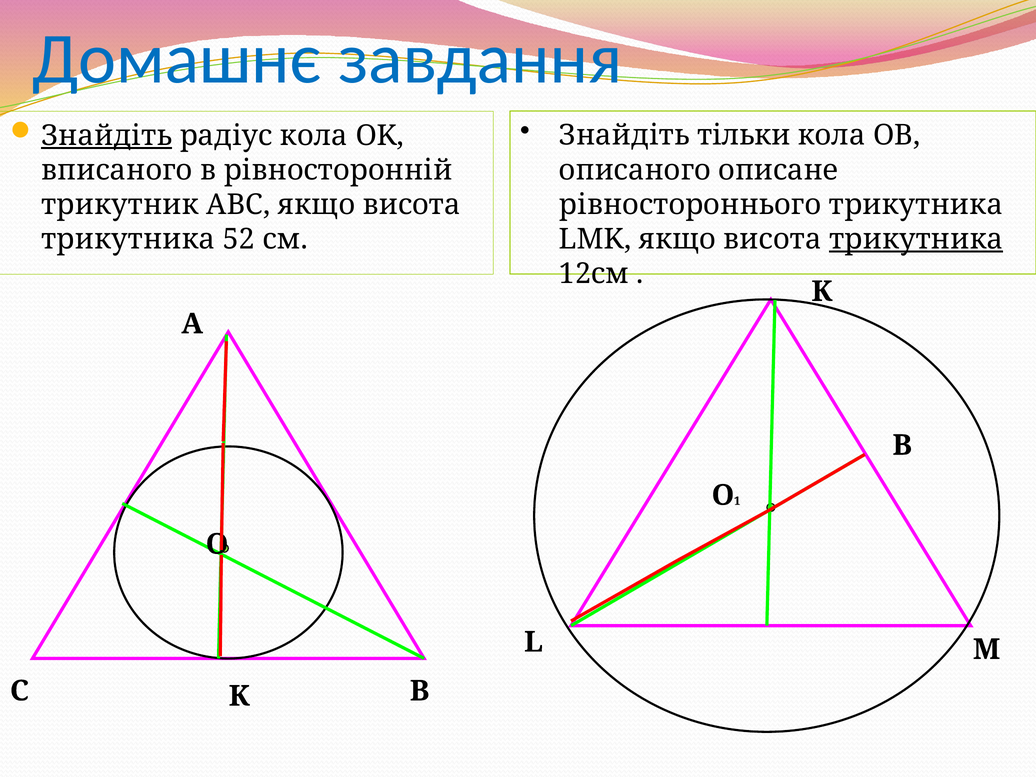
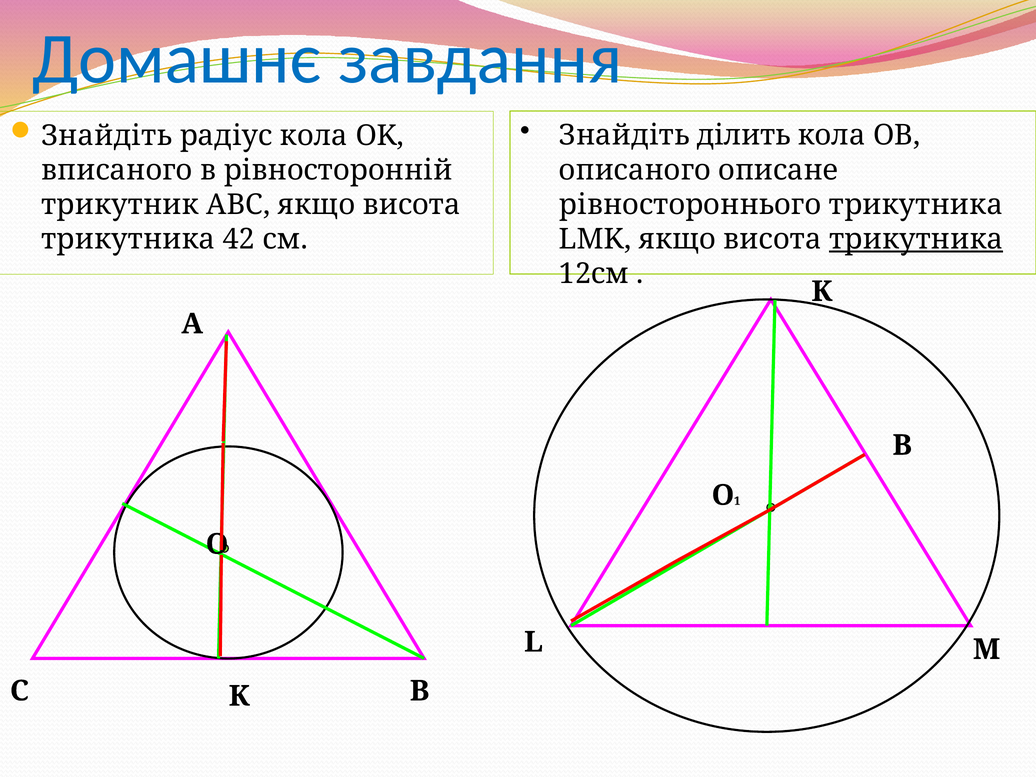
тільки: тільки -> ділить
Знайдіть at (107, 136) underline: present -> none
52: 52 -> 42
